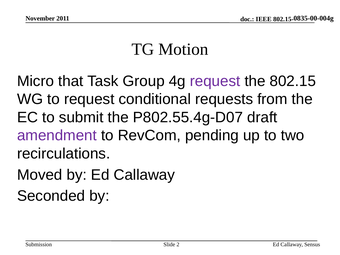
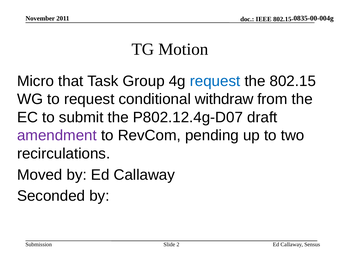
request at (215, 81) colour: purple -> blue
requests: requests -> withdraw
P802.55.4g-D07: P802.55.4g-D07 -> P802.12.4g-D07
